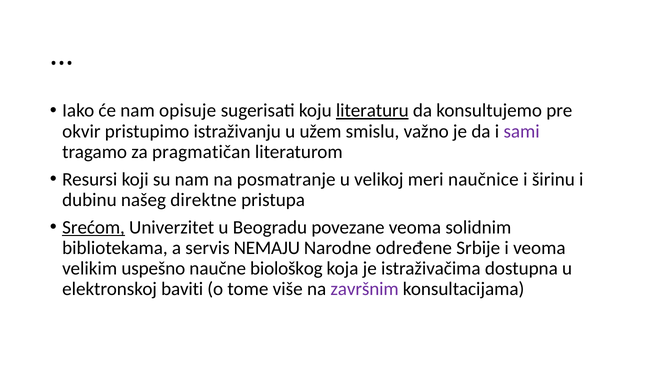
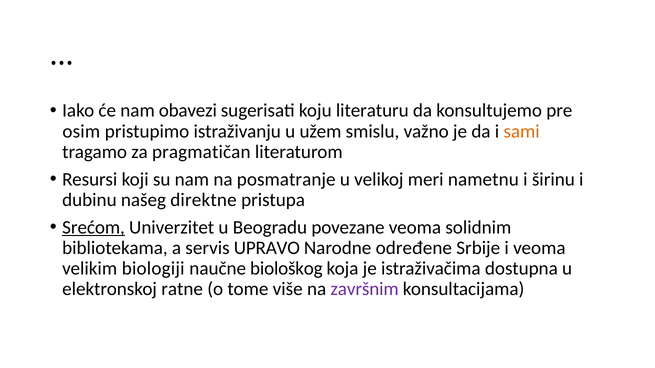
opisuje: opisuje -> obavezi
literaturu underline: present -> none
okvir: okvir -> osim
sami colour: purple -> orange
naučnice: naučnice -> nametnu
NEMAJU: NEMAJU -> UPRAVO
uspešno: uspešno -> biologiji
baviti: baviti -> ratne
